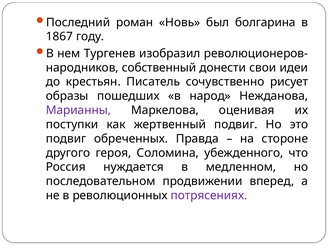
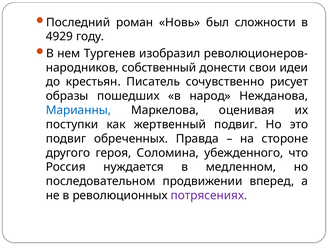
болгарина: болгарина -> сложности
1867: 1867 -> 4929
Марианны colour: purple -> blue
